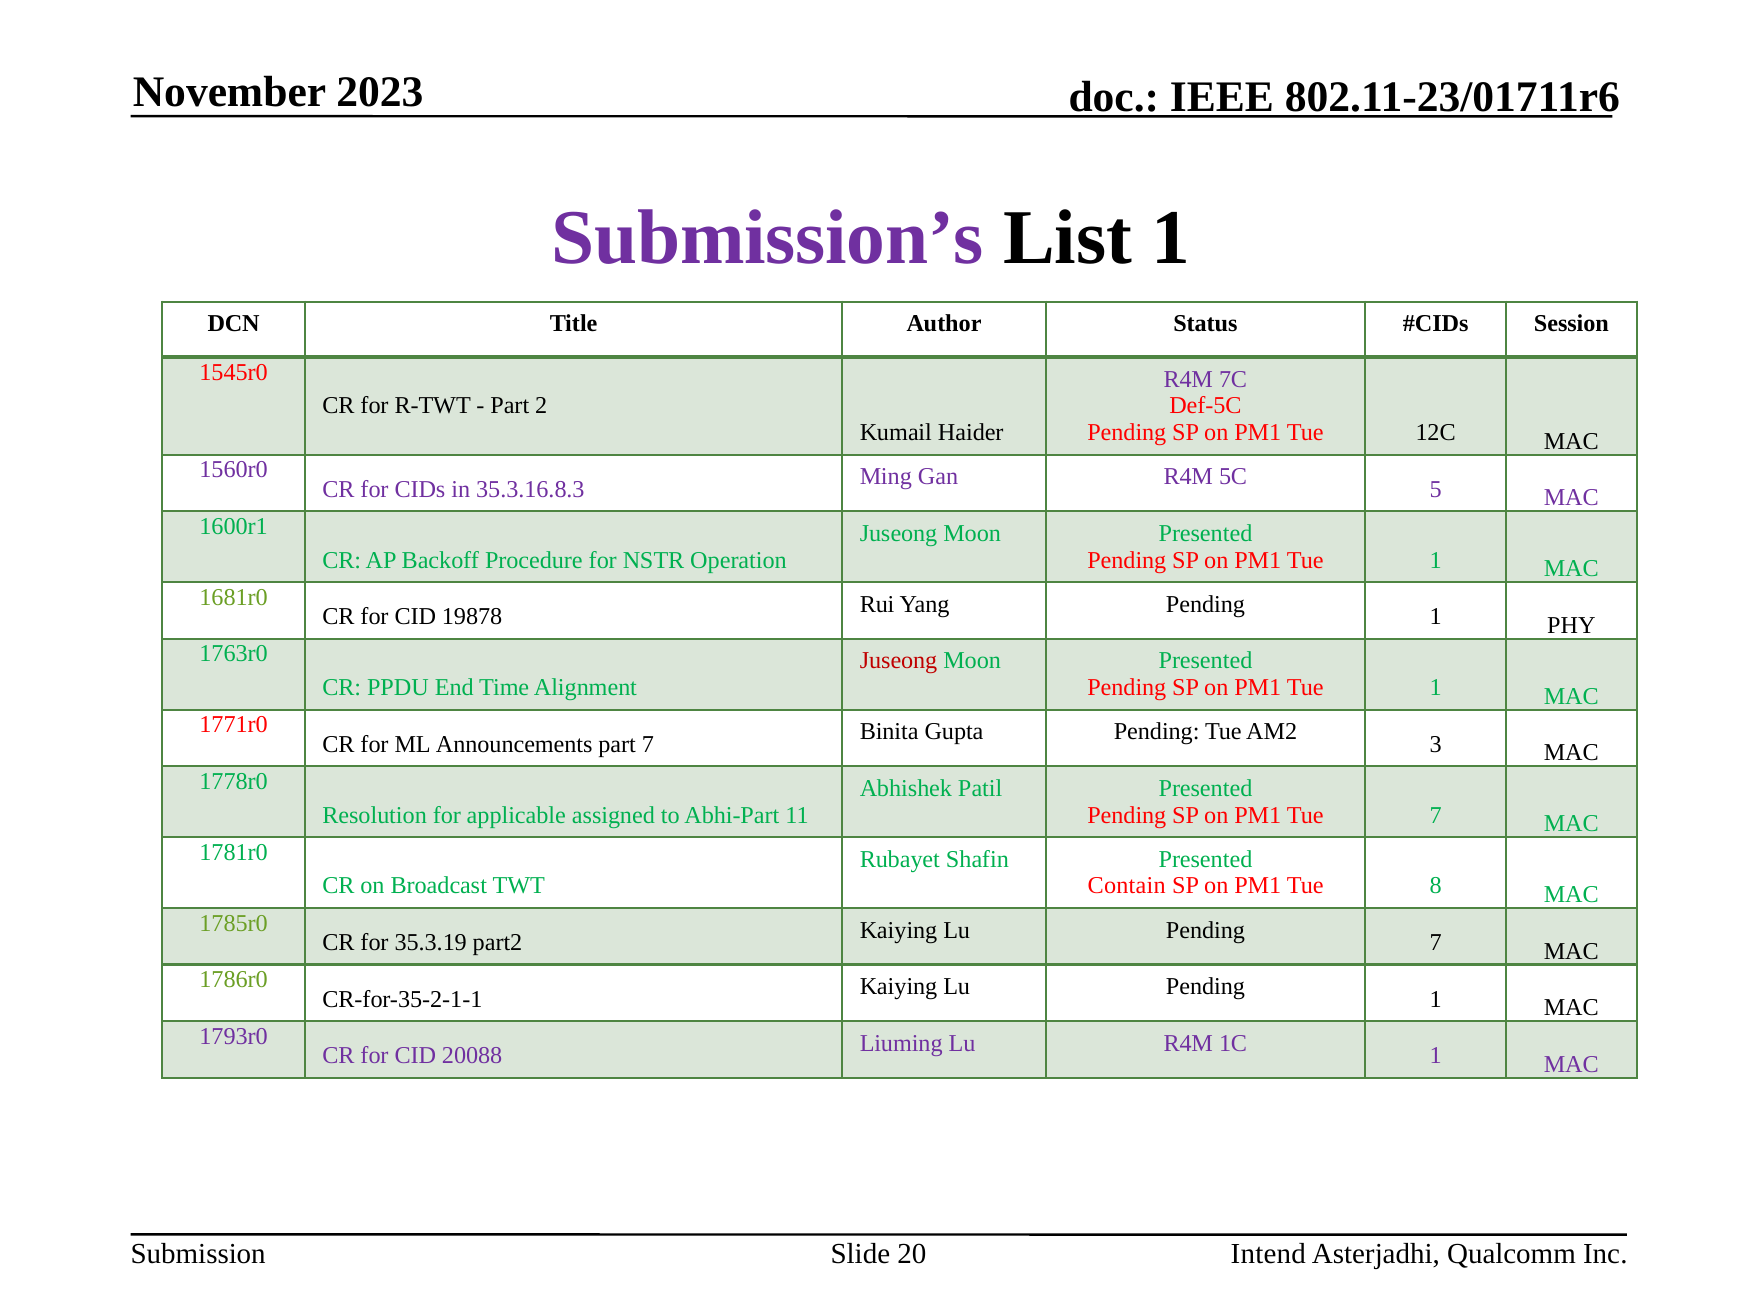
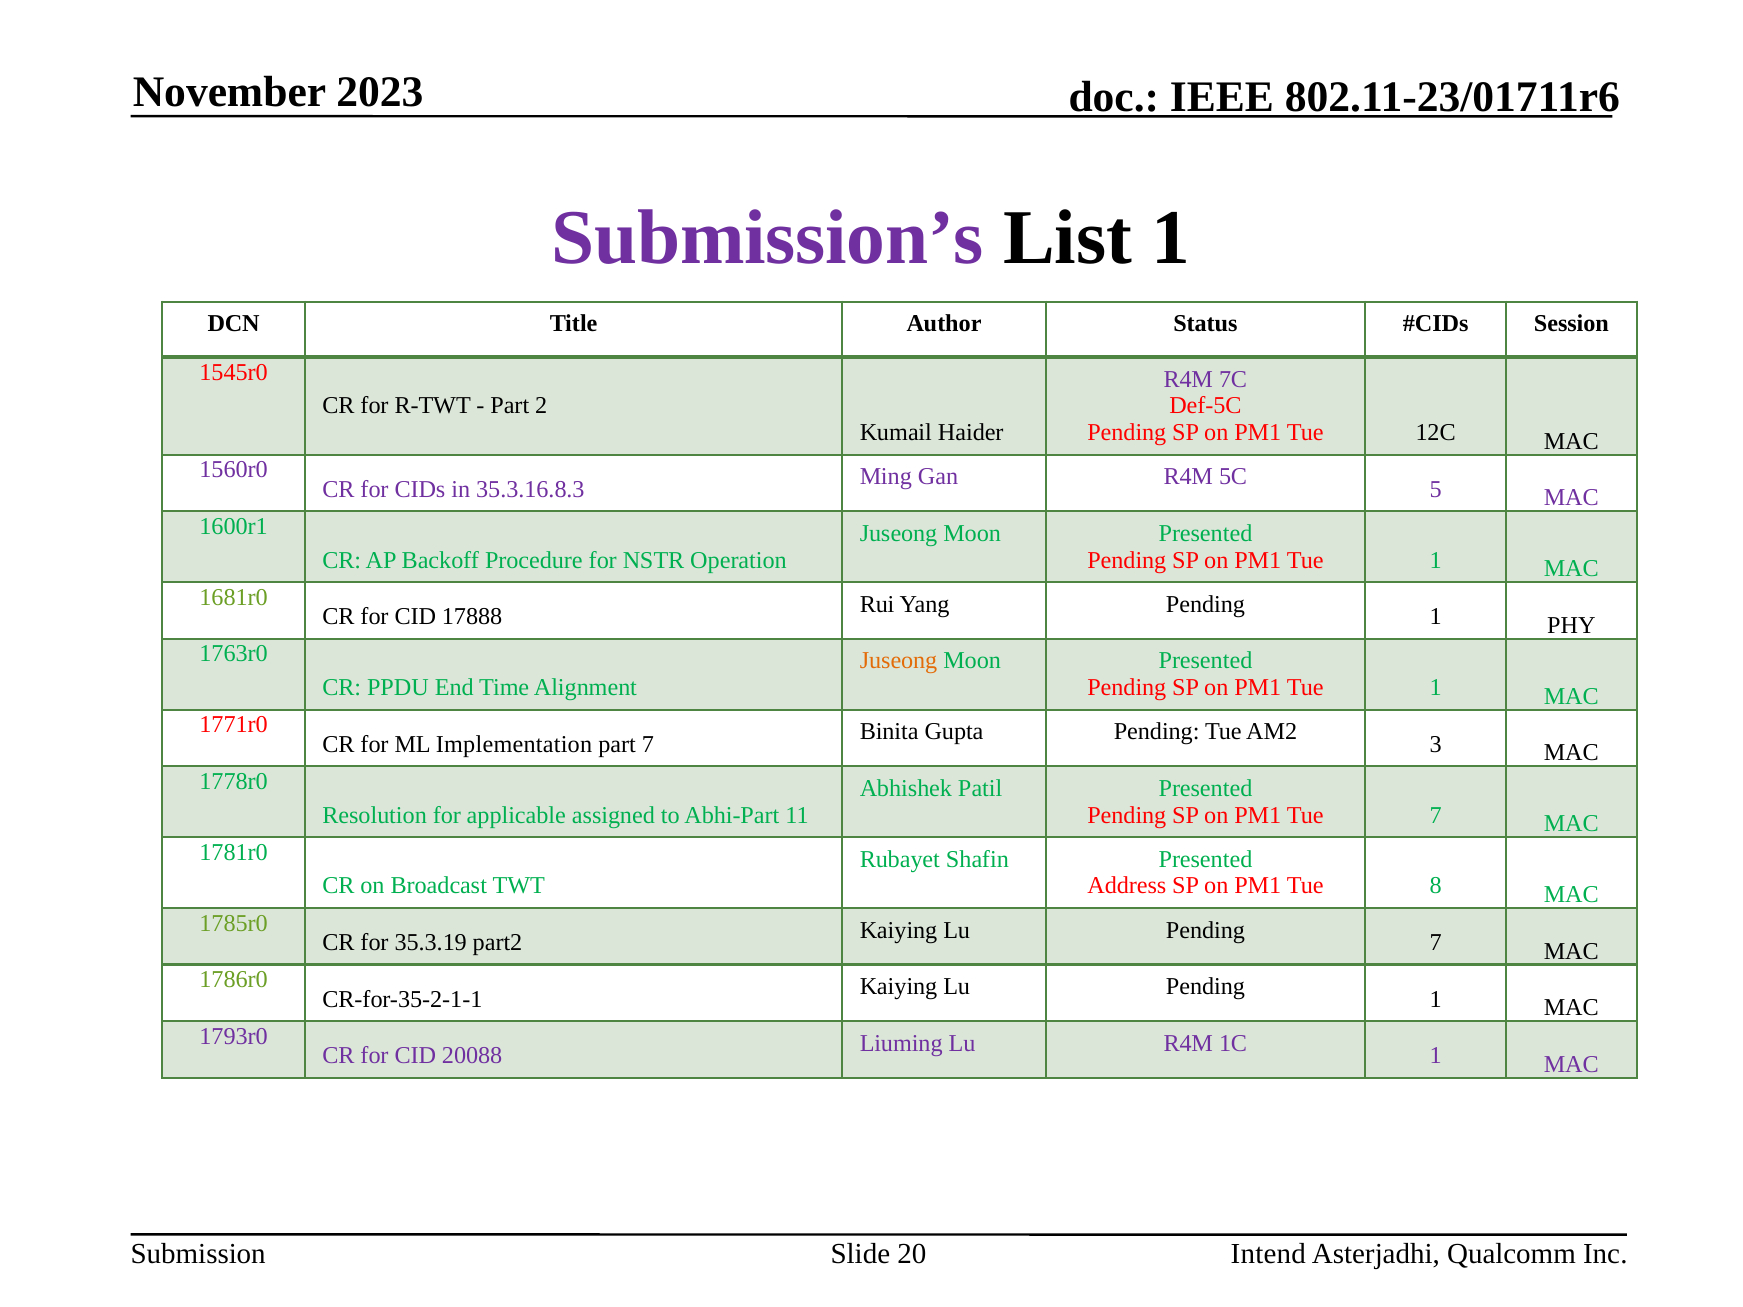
19878: 19878 -> 17888
Juseong at (899, 661) colour: red -> orange
Announcements: Announcements -> Implementation
Contain: Contain -> Address
